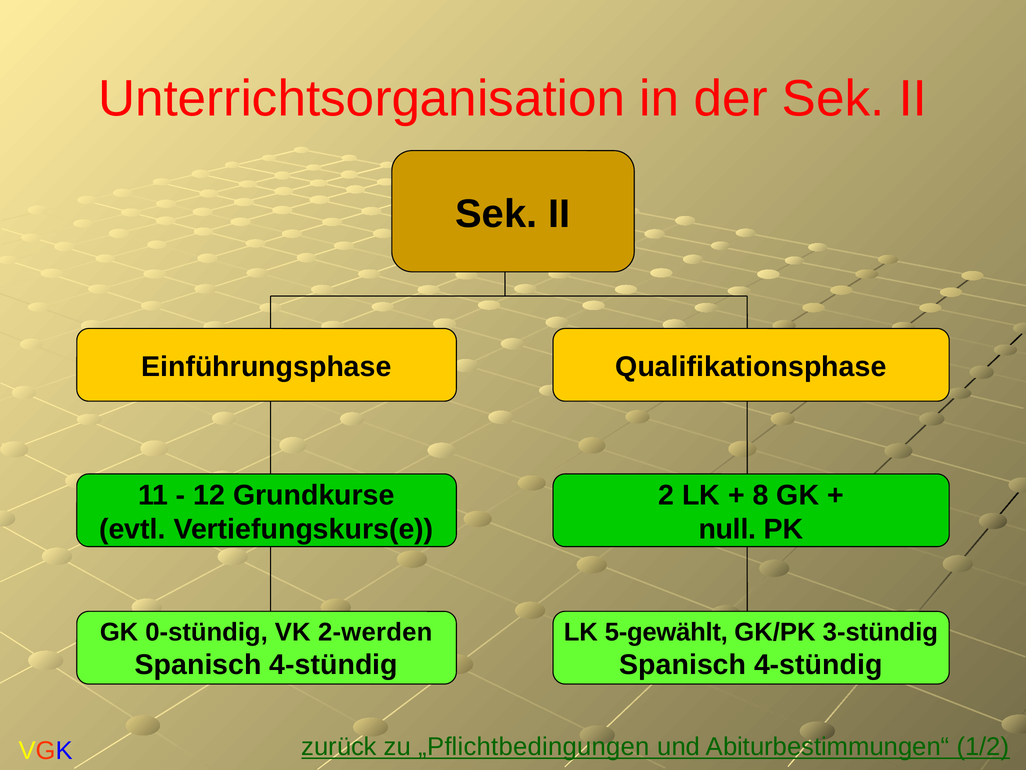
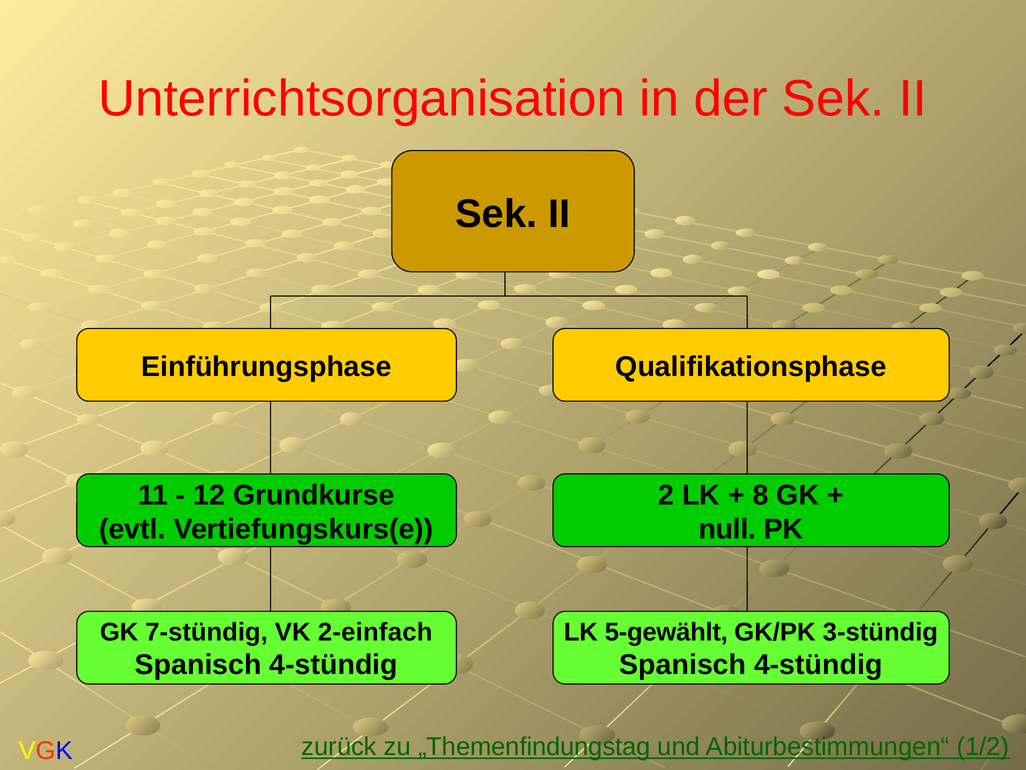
0-stündig: 0-stündig -> 7-stündig
2-werden: 2-werden -> 2-einfach
„Pflichtbedingungen: „Pflichtbedingungen -> „Themenfindungstag
